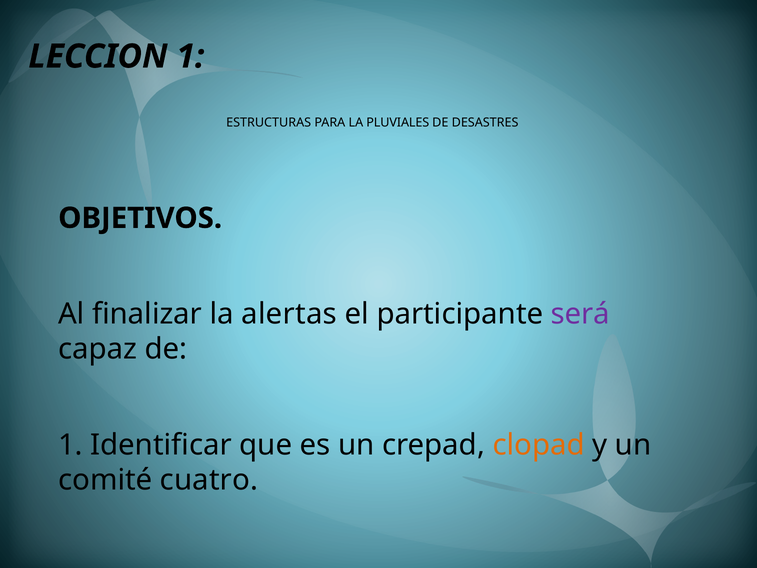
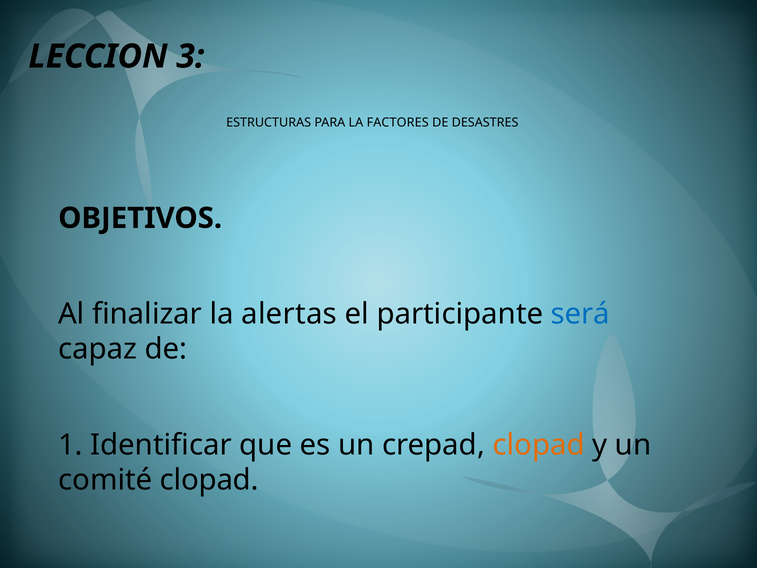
LECCION 1: 1 -> 3
PLUVIALES: PLUVIALES -> FACTORES
será colour: purple -> blue
comité cuatro: cuatro -> clopad
